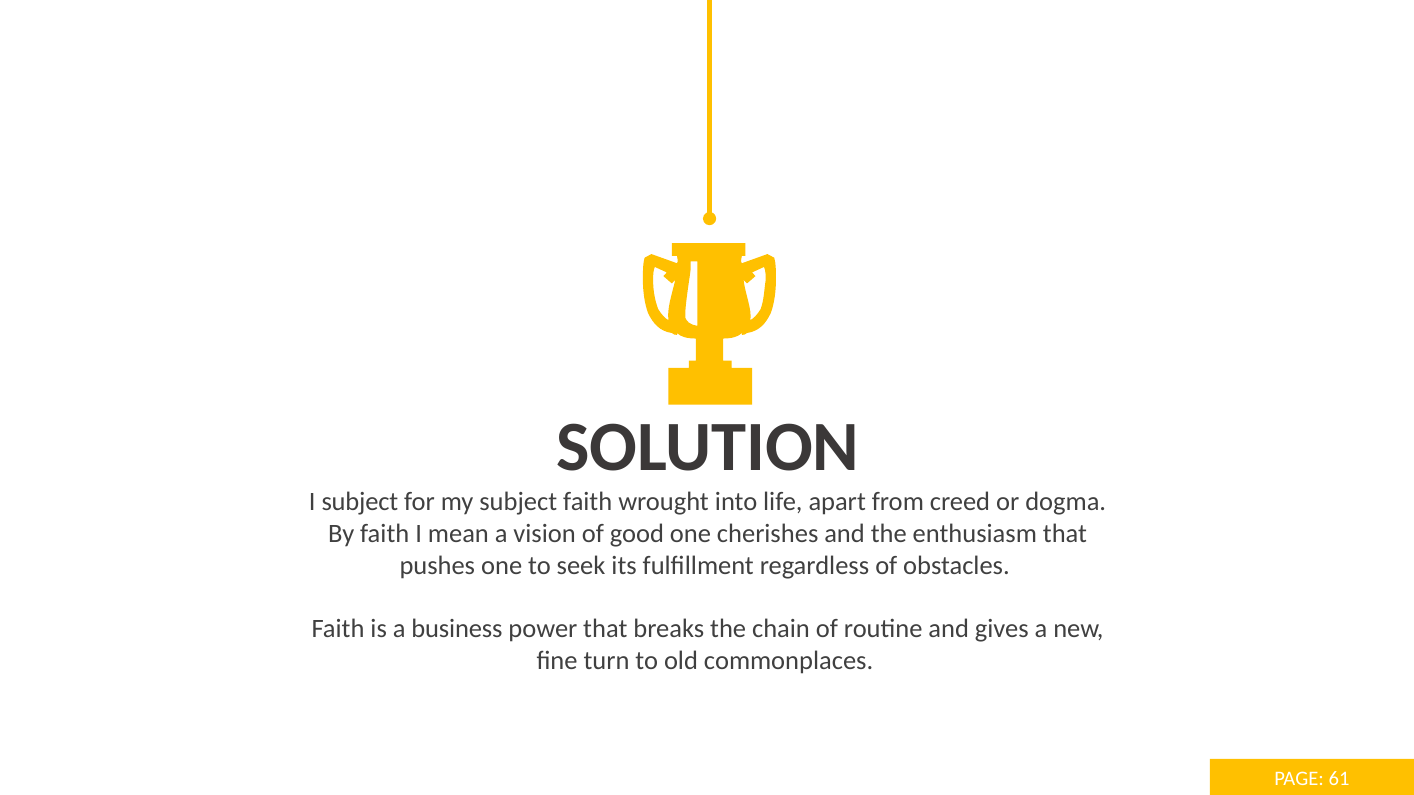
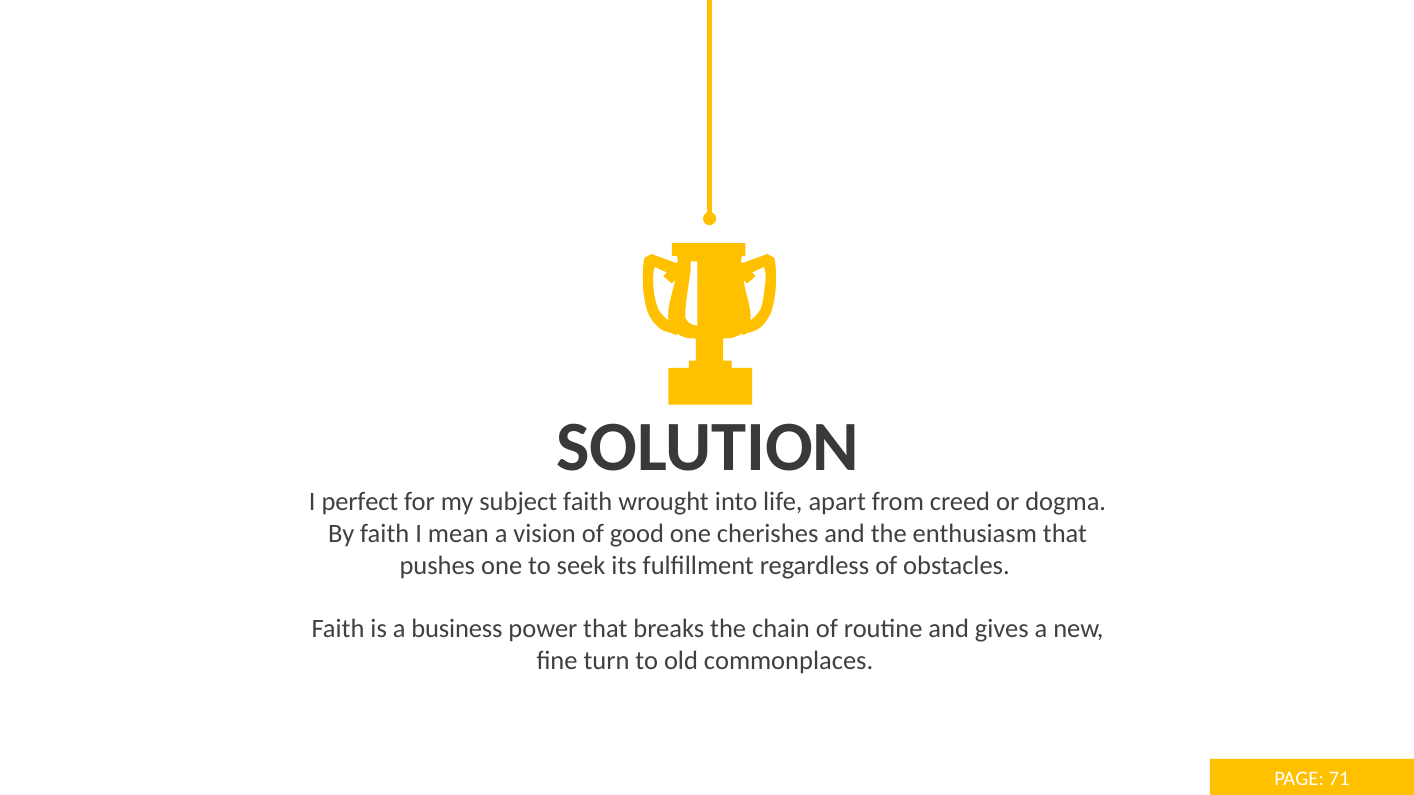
I subject: subject -> perfect
61: 61 -> 71
